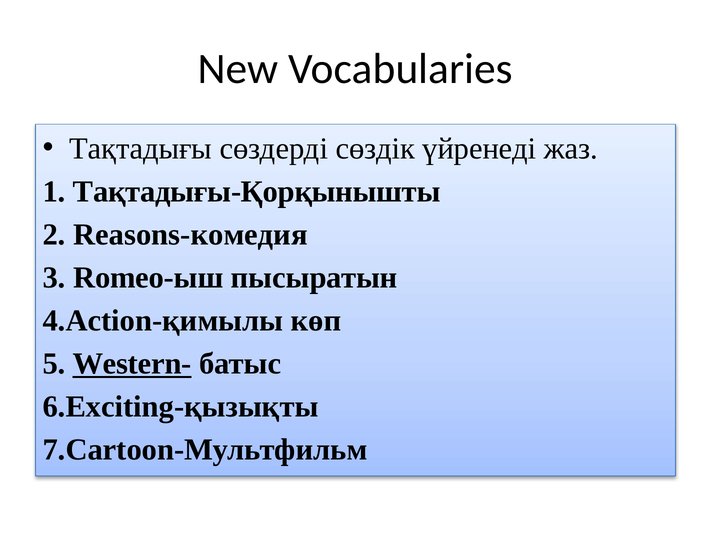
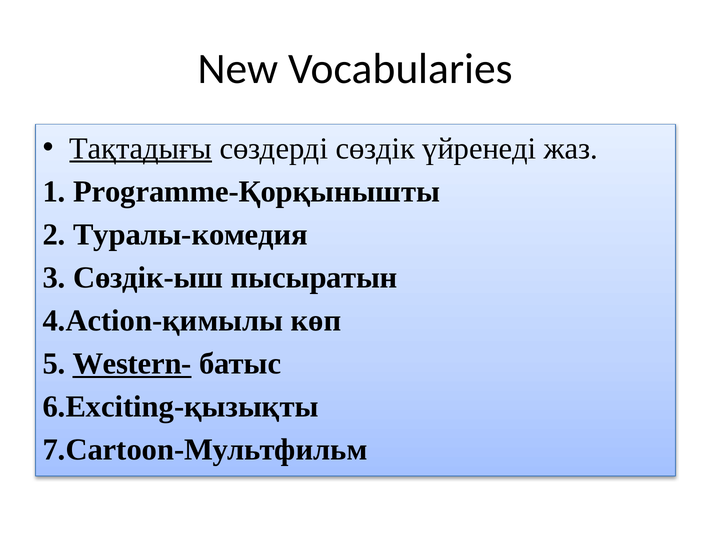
Тақтадығы underline: none -> present
Тақтадығы-Қорқынышты: Тақтадығы-Қорқынышты -> Programme-Қорқынышты
Reasons-комедия: Reasons-комедия -> Туралы-комедия
Romeo-ыш: Romeo-ыш -> Сөздік-ыш
